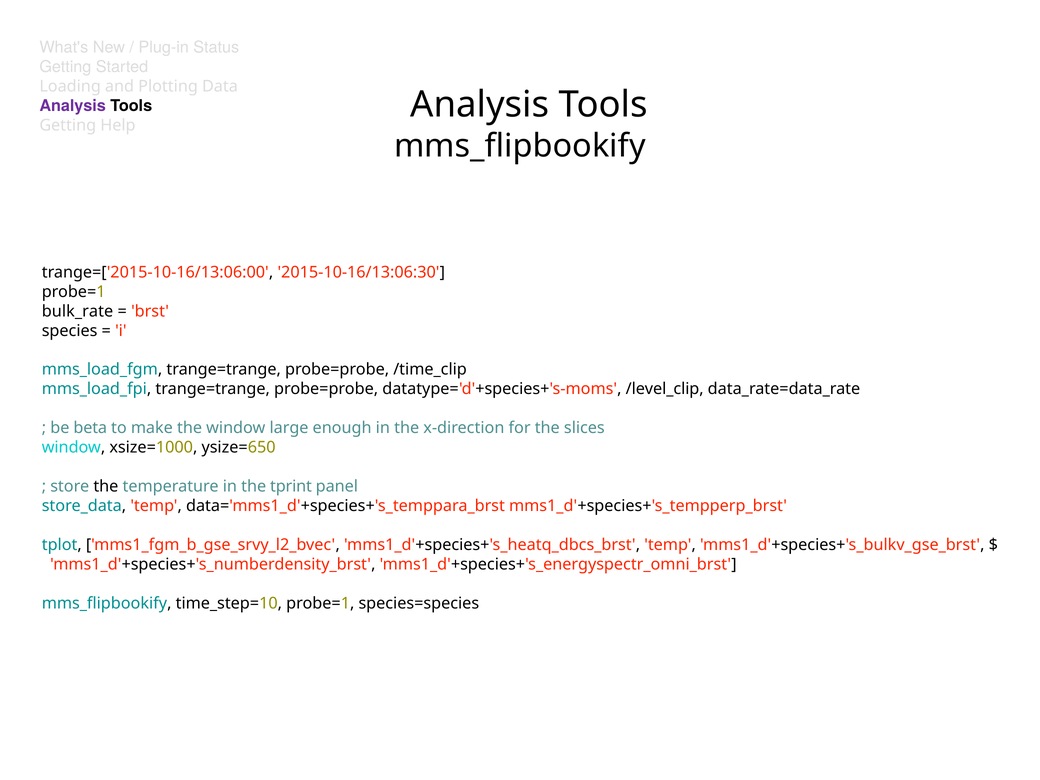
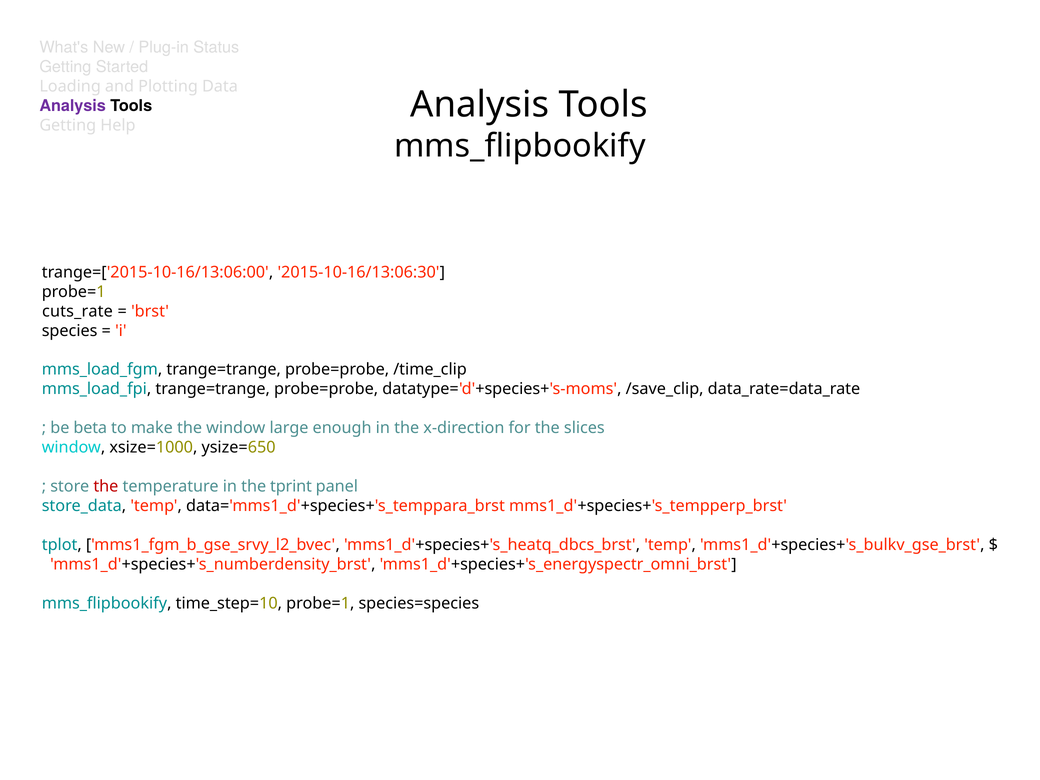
bulk_rate: bulk_rate -> cuts_rate
/level_clip: /level_clip -> /save_clip
the at (106, 487) colour: black -> red
